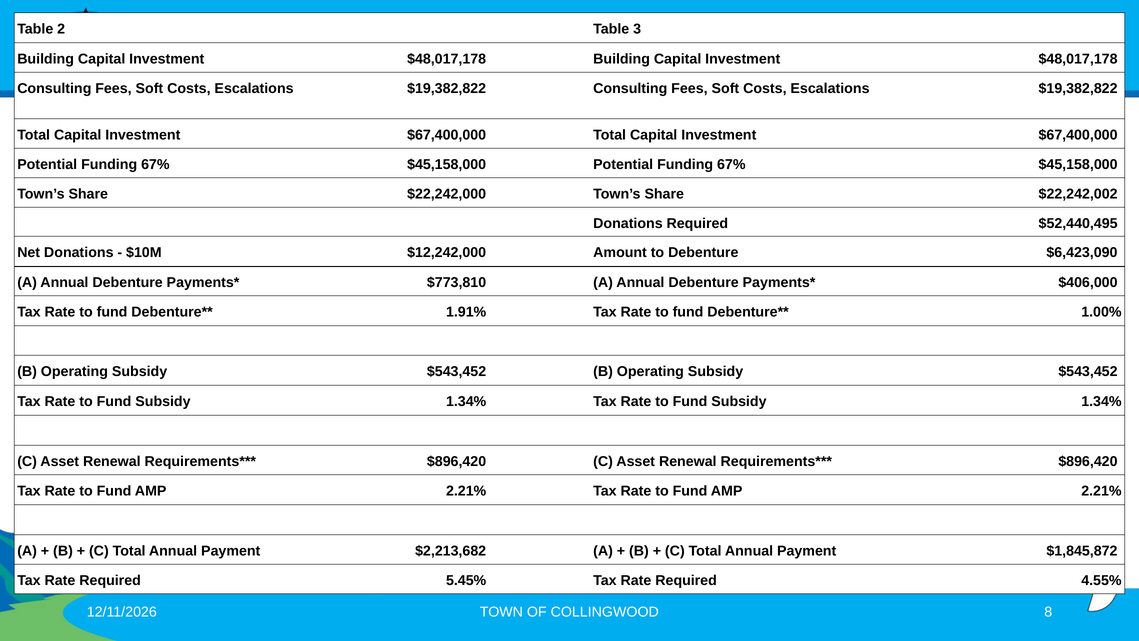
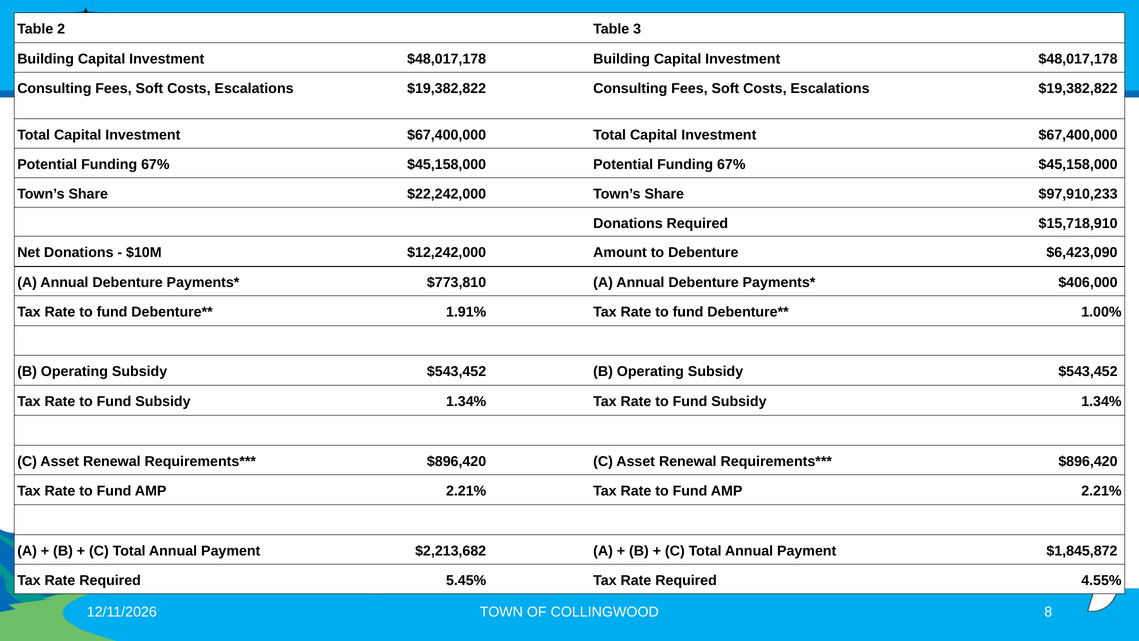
$22,242,002: $22,242,002 -> $97,910,233
$52,440,495: $52,440,495 -> $15,718,910
